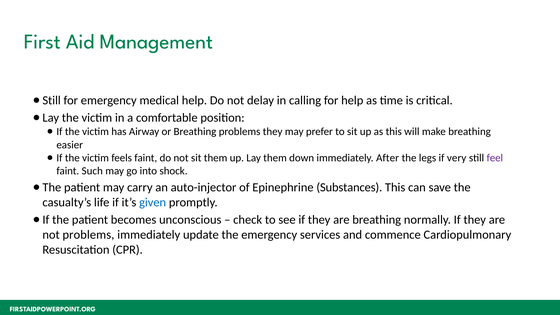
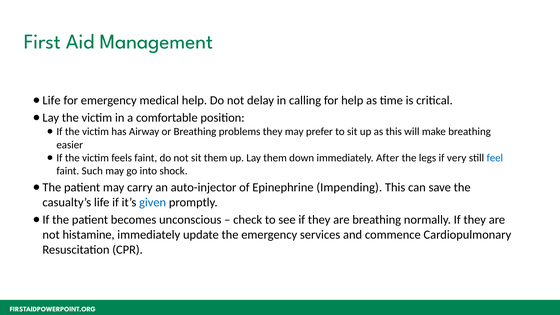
Still at (52, 100): Still -> Life
feel colour: purple -> blue
Substances: Substances -> Impending
not problems: problems -> histamine
